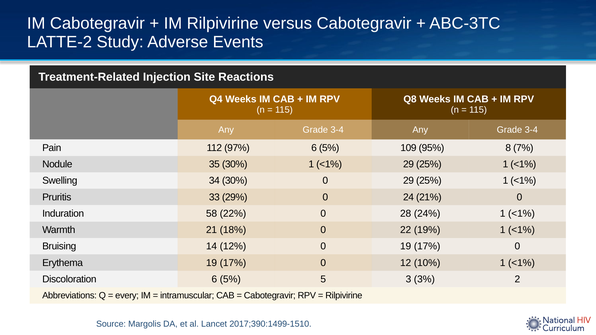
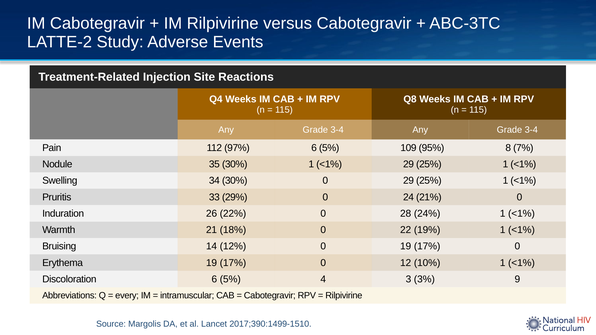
58: 58 -> 26
5: 5 -> 4
2: 2 -> 9
